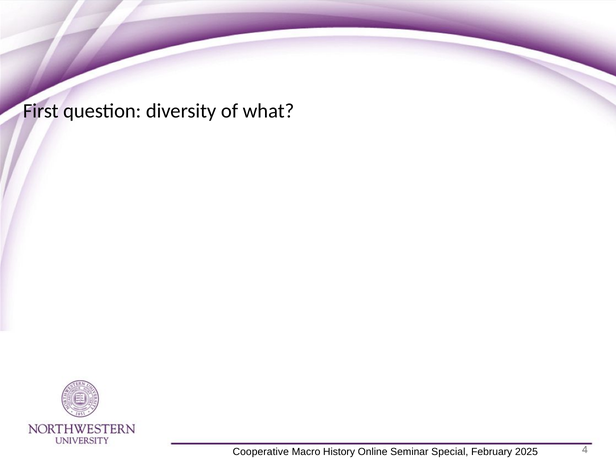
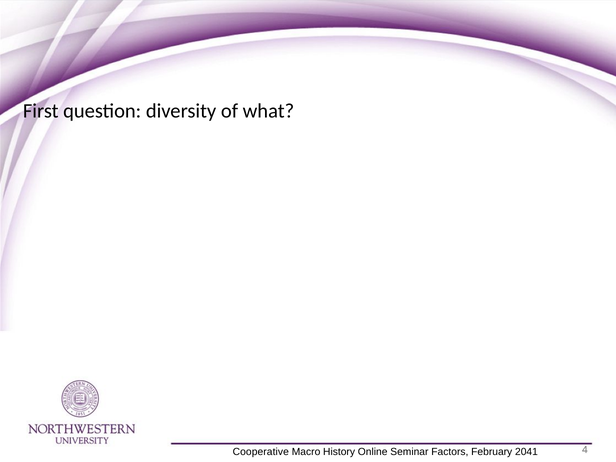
Special: Special -> Factors
2025: 2025 -> 2041
